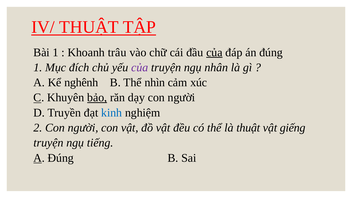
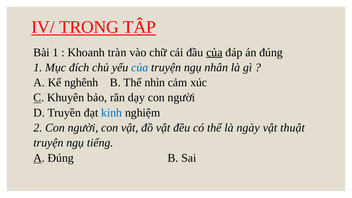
IV/ THUẬT: THUẬT -> TRONG
trâu: trâu -> tràn
của at (140, 67) colour: purple -> blue
bảo underline: present -> none
là thuật: thuật -> ngày
giếng: giếng -> thuật
